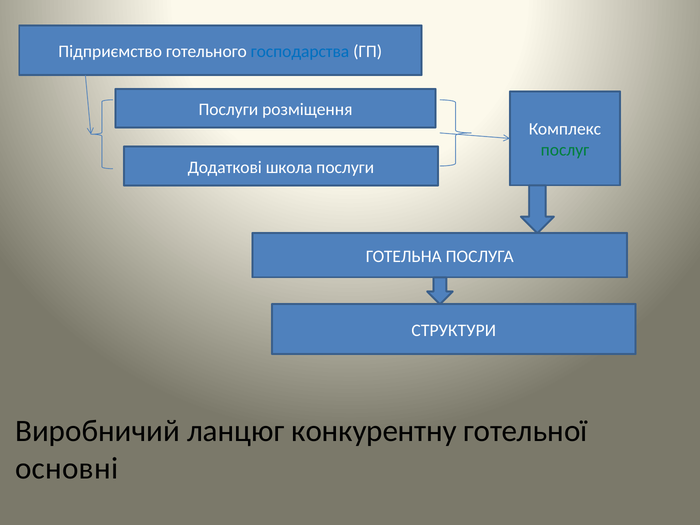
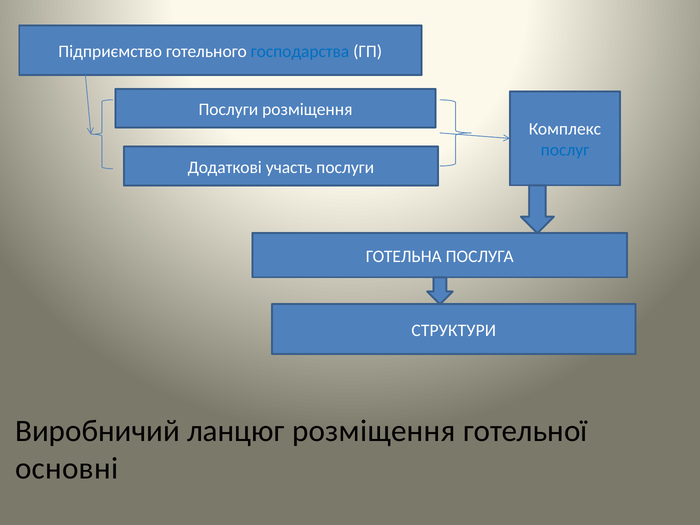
послуг colour: green -> blue
школа: школа -> участь
ланцюг конкурентну: конкурентну -> розміщення
